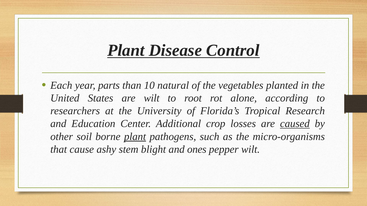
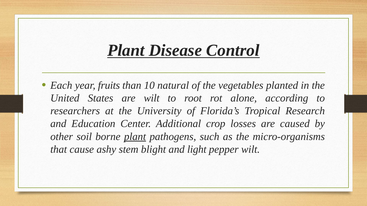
parts: parts -> fruits
caused underline: present -> none
ones: ones -> light
